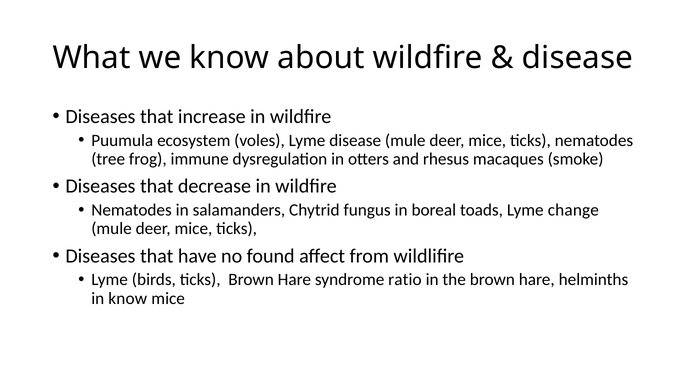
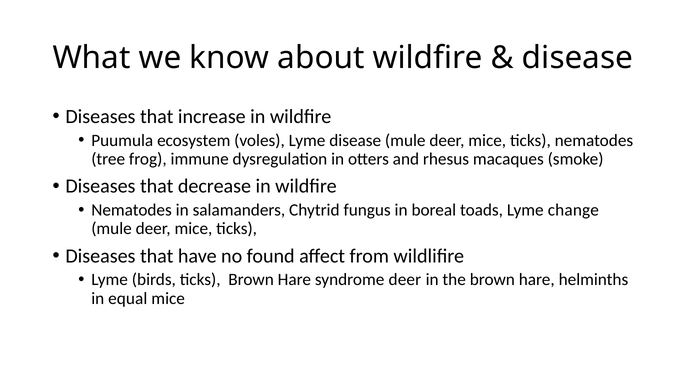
syndrome ratio: ratio -> deer
in know: know -> equal
